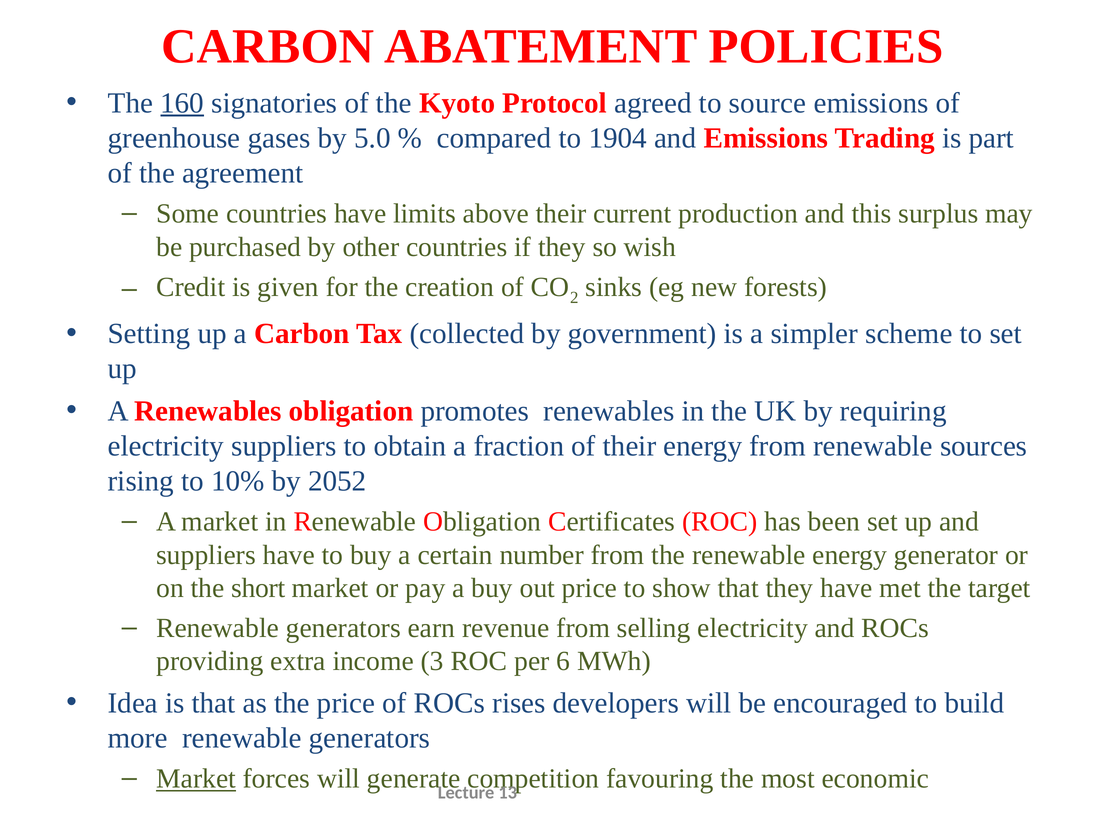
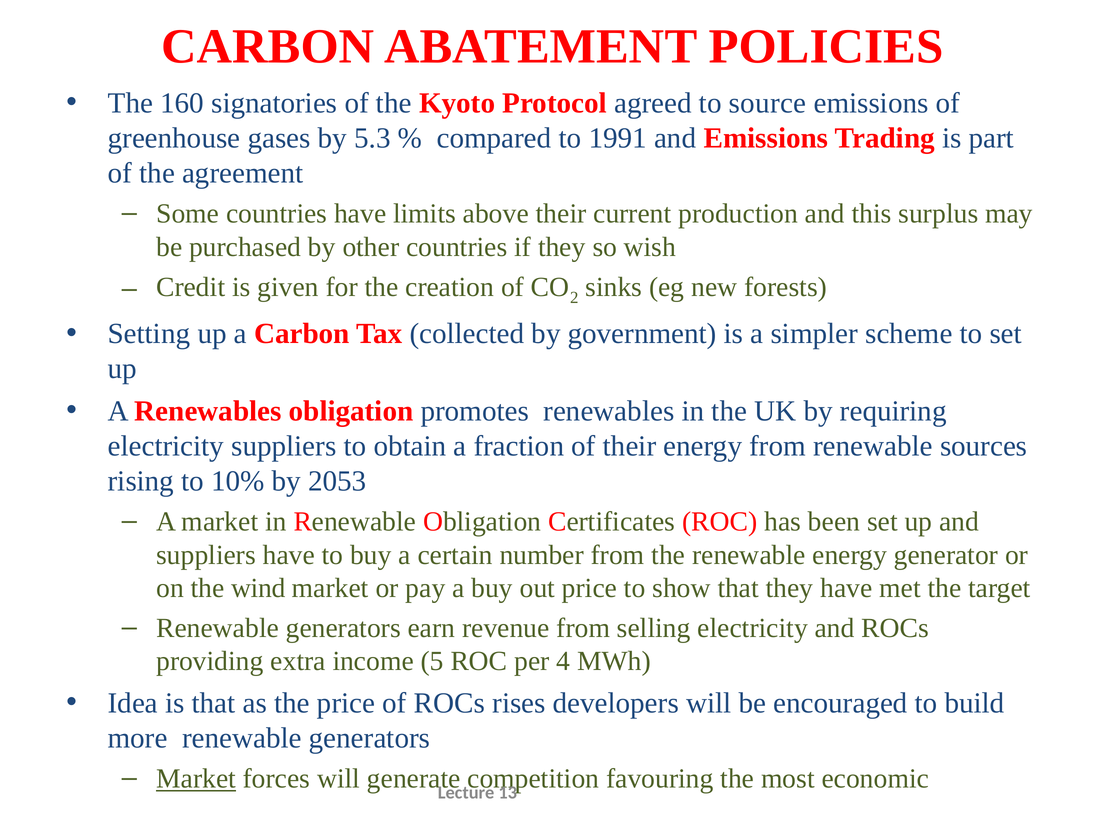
160 underline: present -> none
5.0: 5.0 -> 5.3
1904: 1904 -> 1991
2052: 2052 -> 2053
short: short -> wind
3: 3 -> 5
6: 6 -> 4
